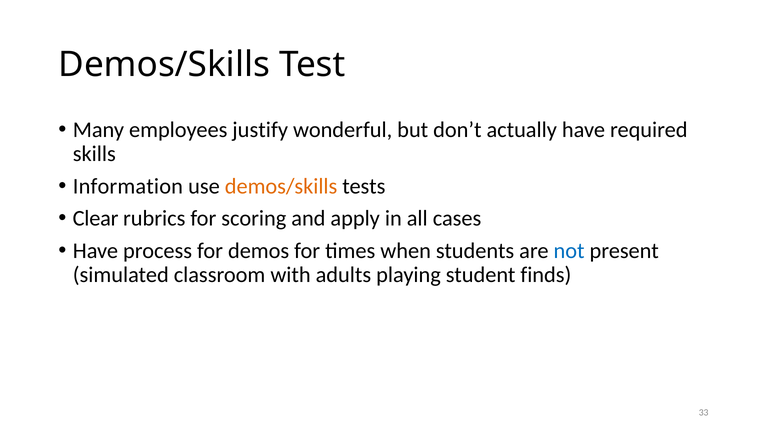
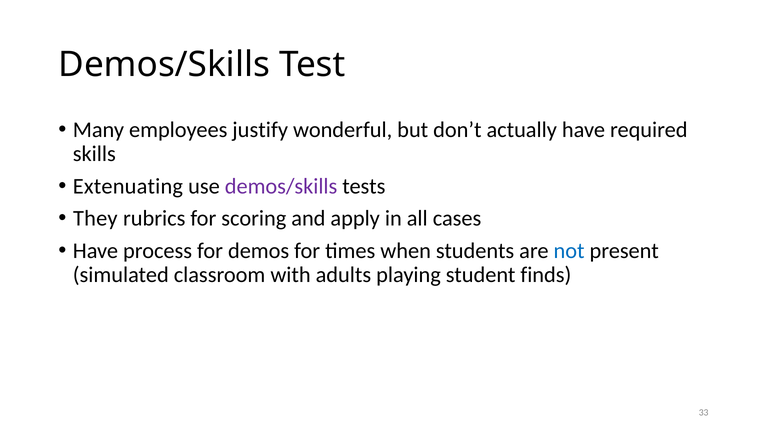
Information: Information -> Extenuating
demos/skills at (281, 186) colour: orange -> purple
Clear: Clear -> They
